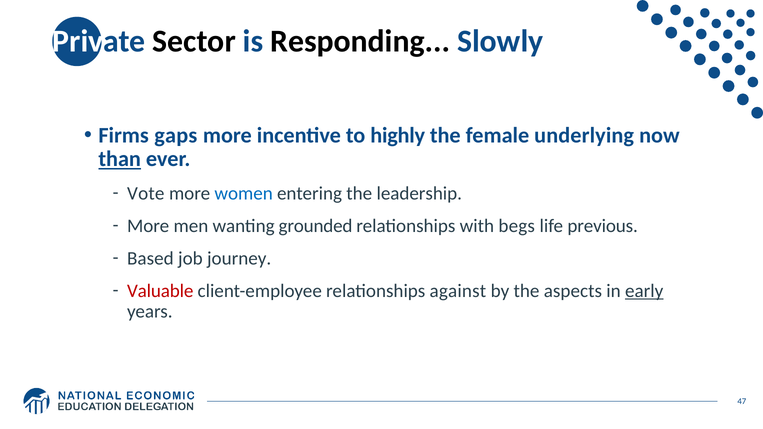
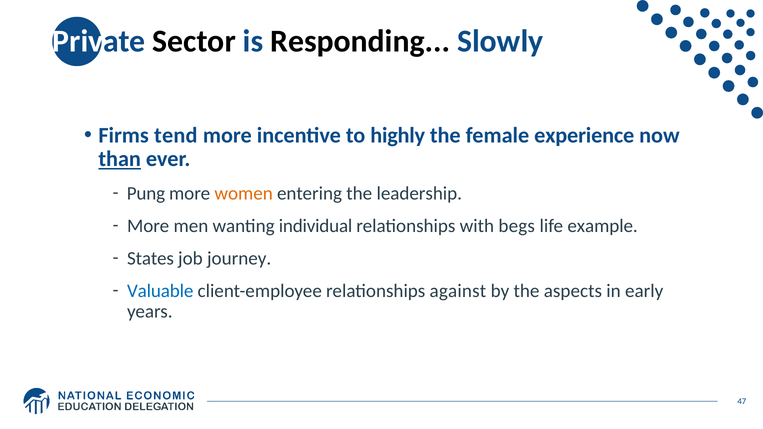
gaps: gaps -> tend
underlying: underlying -> experience
Vote: Vote -> Pung
women colour: blue -> orange
grounded: grounded -> individual
previous: previous -> example
Based: Based -> States
Valuable colour: red -> blue
early underline: present -> none
